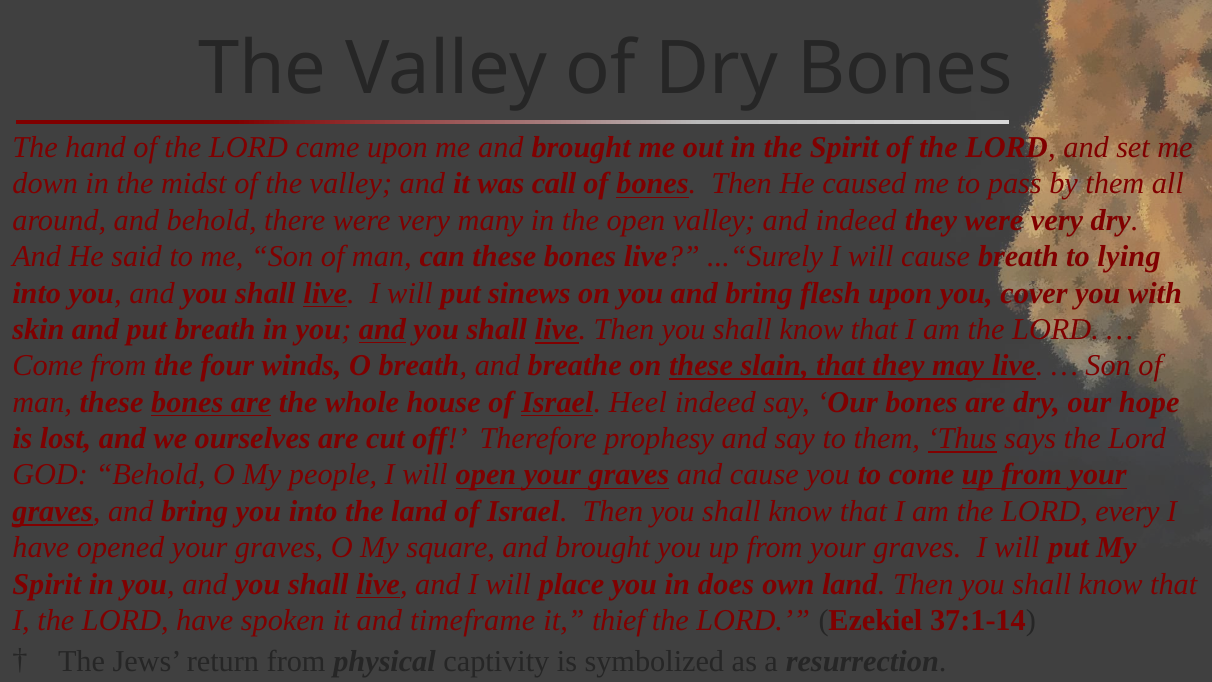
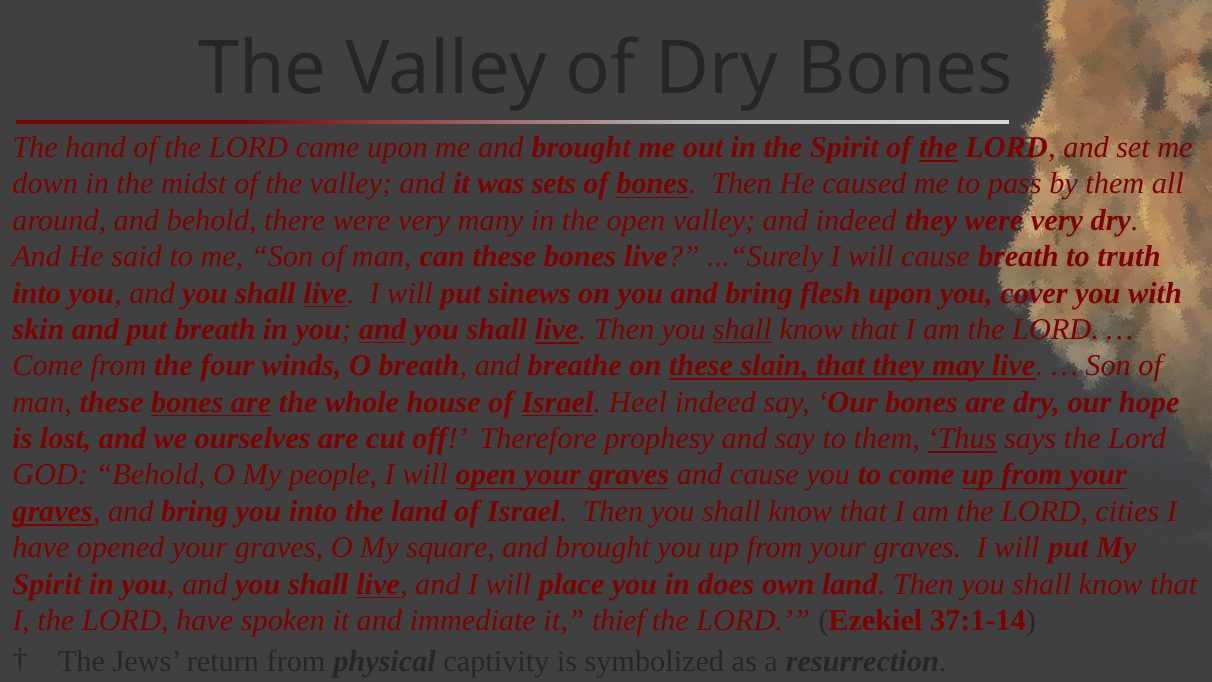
the at (938, 148) underline: none -> present
call: call -> sets
lying: lying -> truth
shall at (742, 329) underline: none -> present
every: every -> cities
timeframe: timeframe -> immediate
